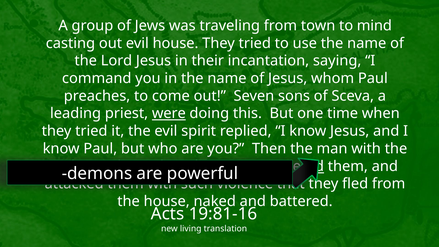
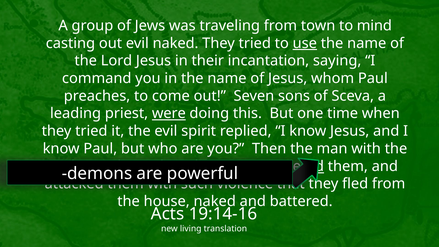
evil house: house -> naked
use underline: none -> present
19:81-16: 19:81-16 -> 19:14-16
